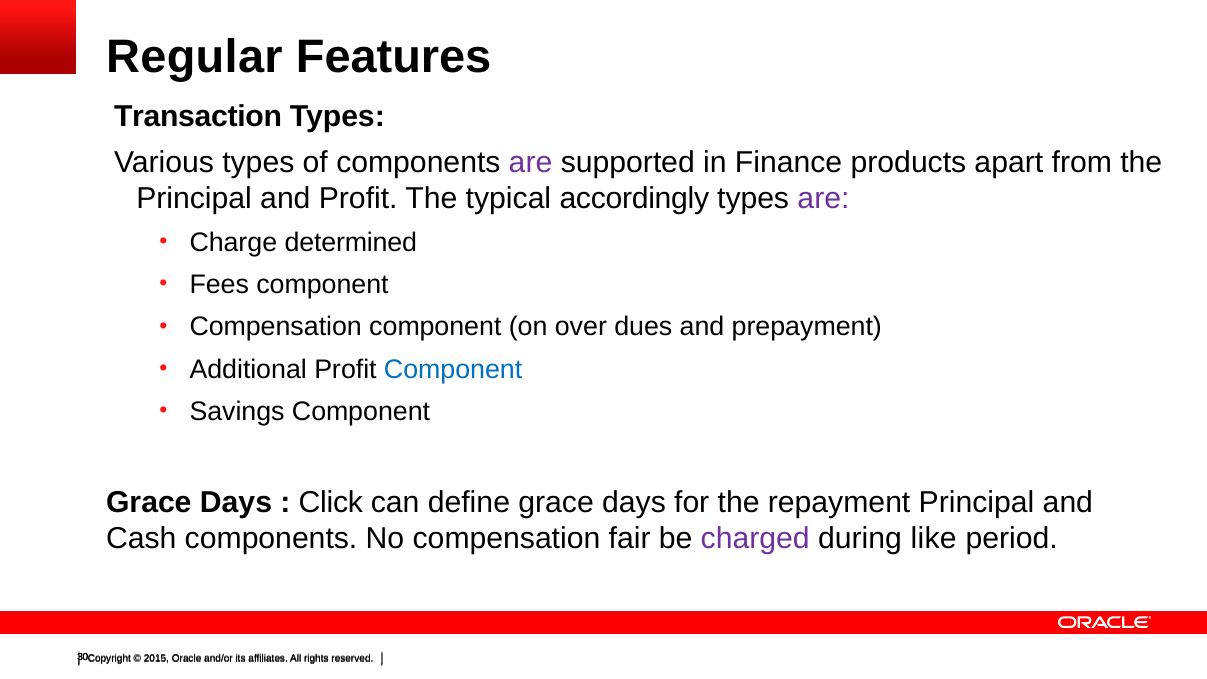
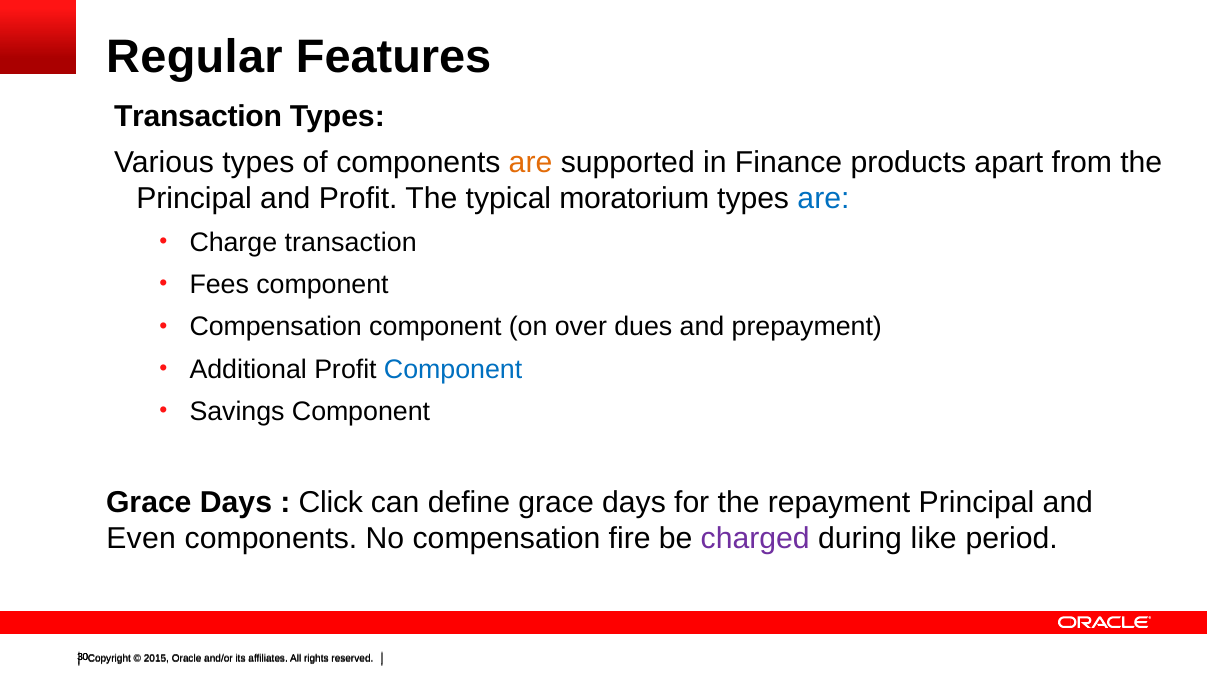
are at (531, 162) colour: purple -> orange
accordingly: accordingly -> moratorium
are at (823, 199) colour: purple -> blue
Charge determined: determined -> transaction
Cash: Cash -> Even
fair: fair -> fire
